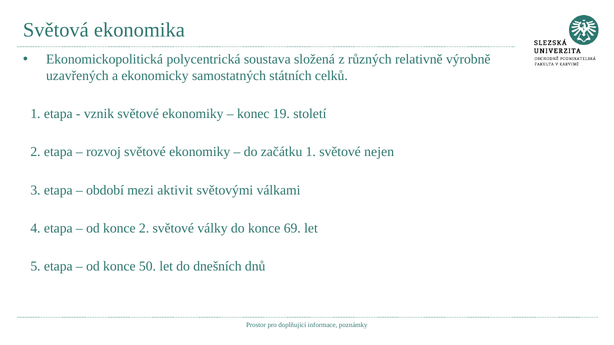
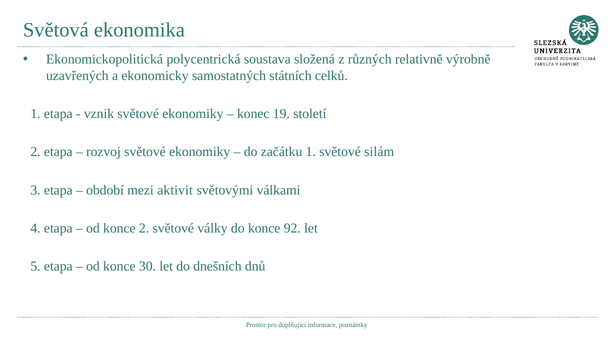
nejen: nejen -> silám
69: 69 -> 92
50: 50 -> 30
